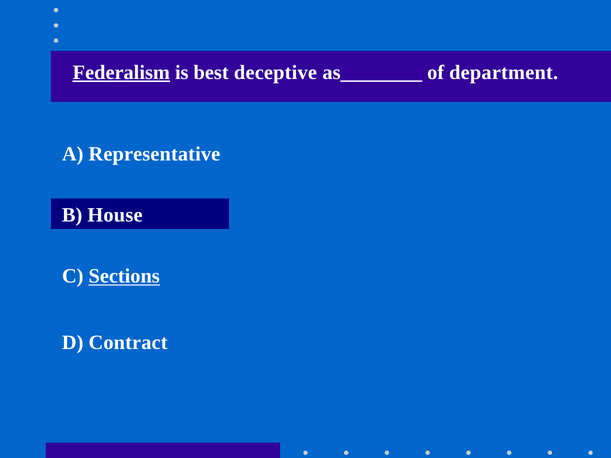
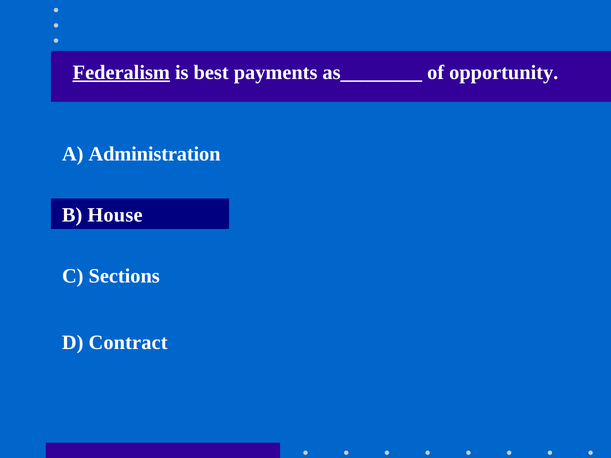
deceptive: deceptive -> payments
department: department -> opportunity
Representative: Representative -> Administration
Sections underline: present -> none
